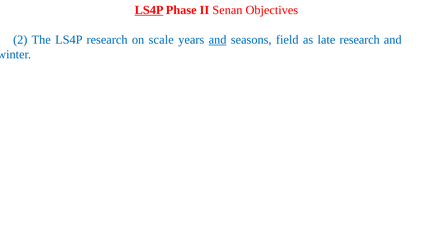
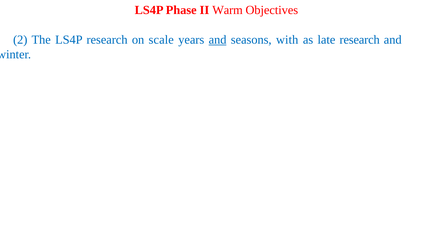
LS4P at (149, 10) underline: present -> none
Senan: Senan -> Warm
field: field -> with
